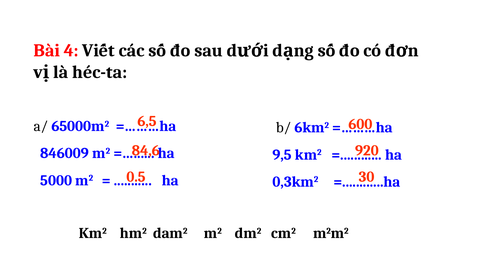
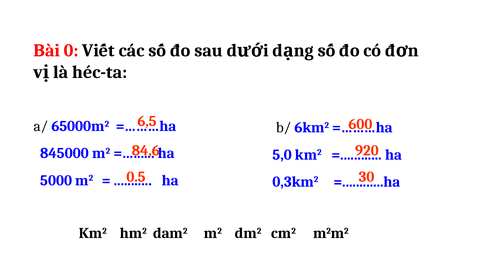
4: 4 -> 0
846009: 846009 -> 845000
9,5: 9,5 -> 5,0
